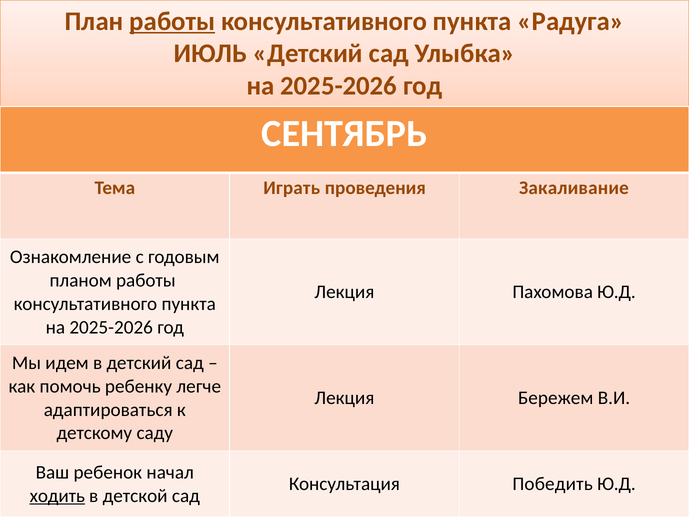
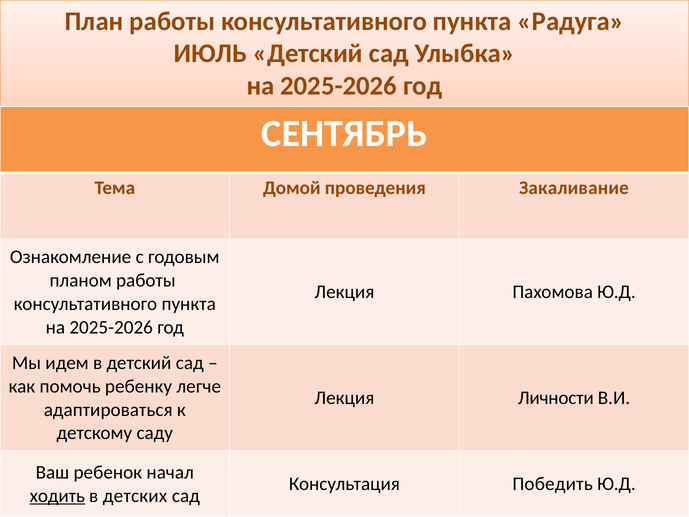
работы at (172, 21) underline: present -> none
Играть: Играть -> Домой
Бережем: Бережем -> Личности
детской: детской -> детских
